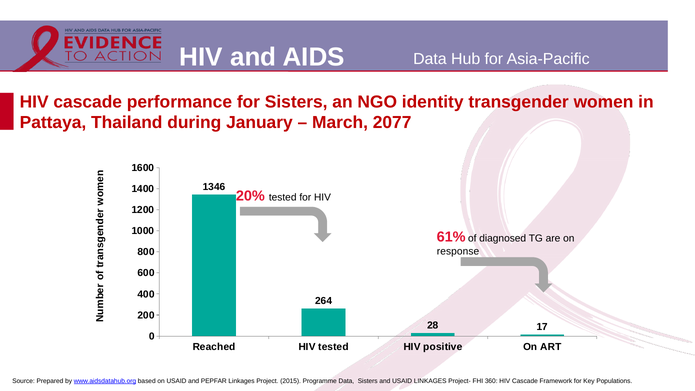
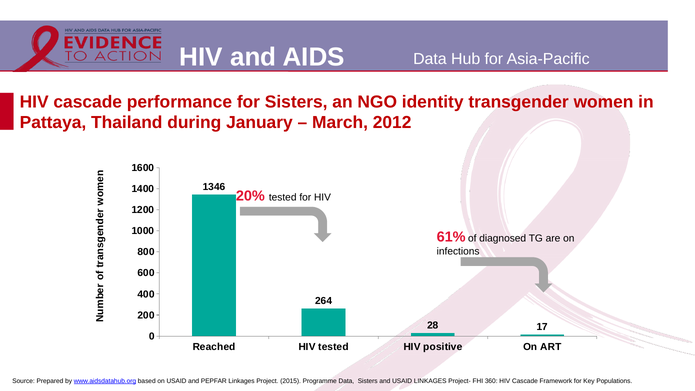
2077: 2077 -> 2012
response: response -> infections
